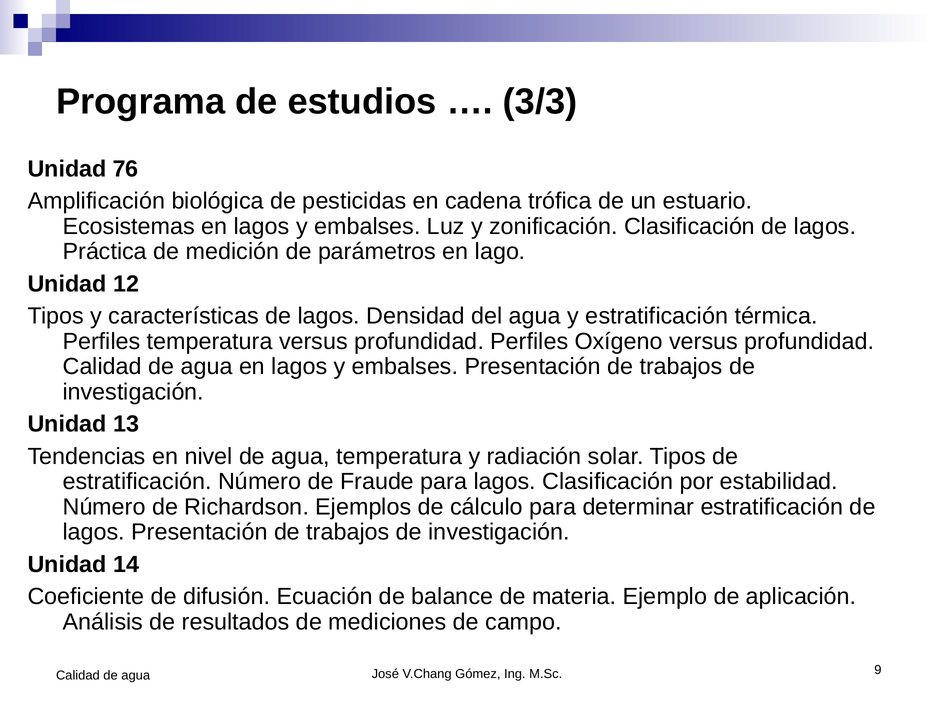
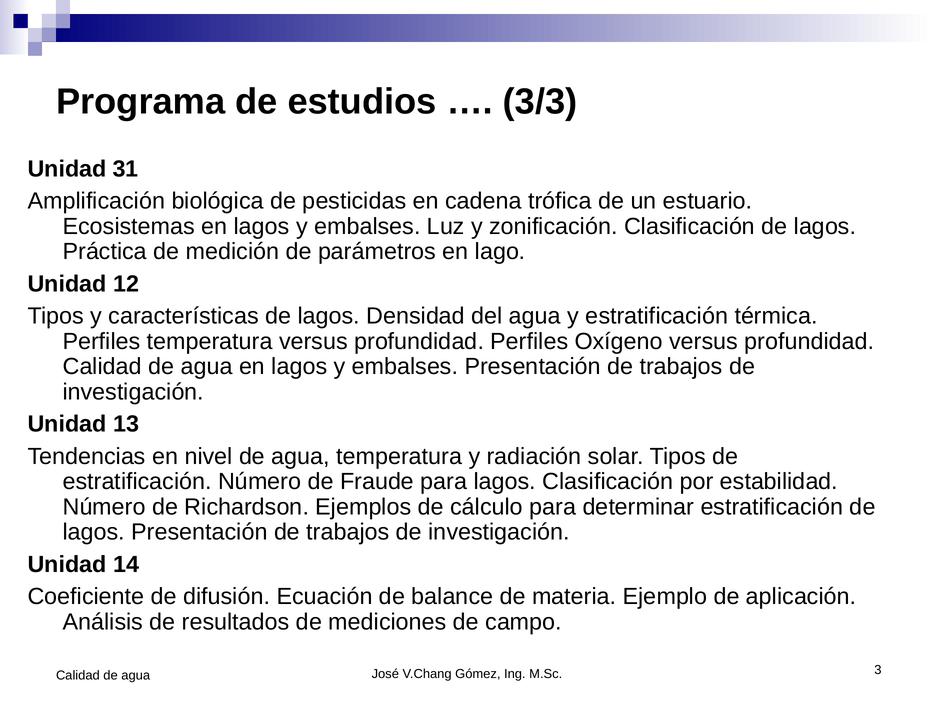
76: 76 -> 31
9: 9 -> 3
